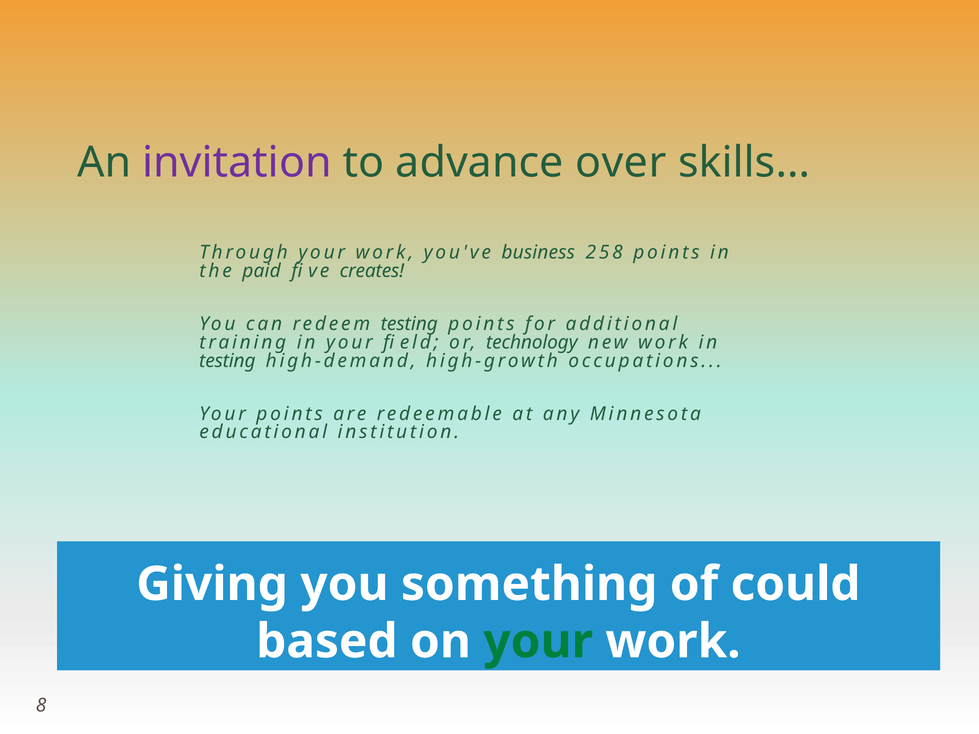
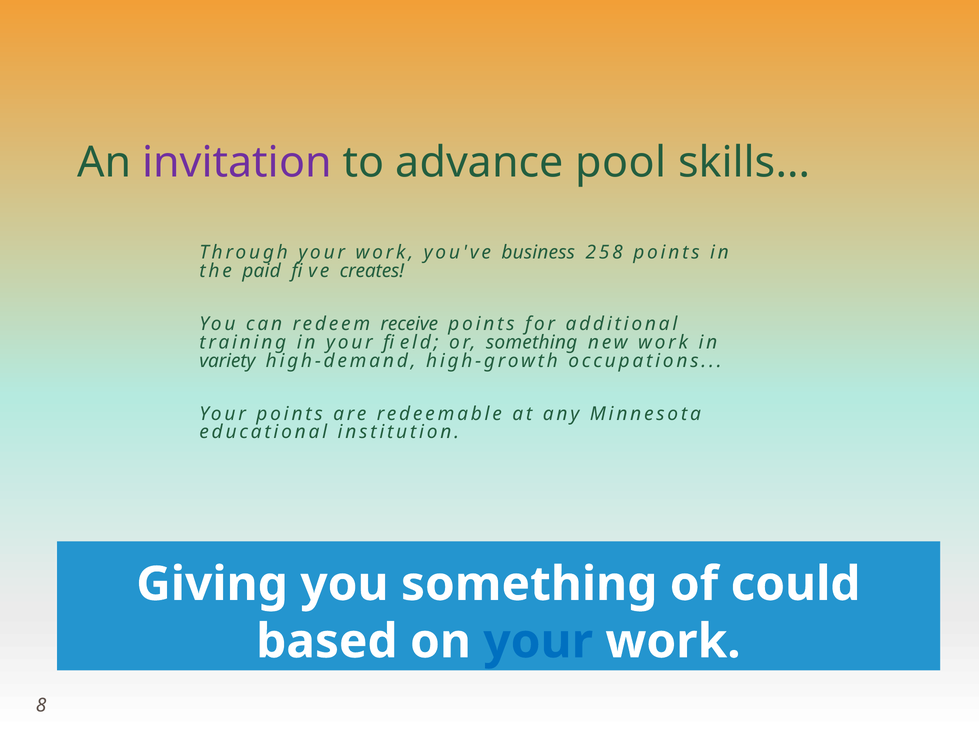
over: over -> pool
redeem testing: testing -> receive
or technology: technology -> something
testing at (227, 361): testing -> variety
your at (538, 642) colour: green -> blue
